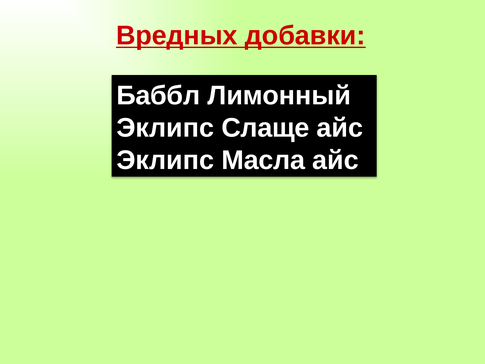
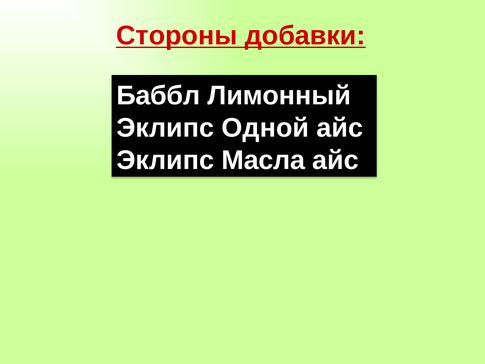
Вредных: Вредных -> Стороны
Слаще: Слаще -> Одной
